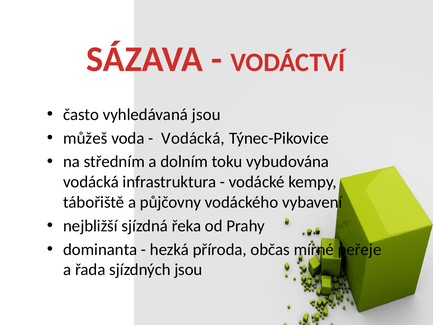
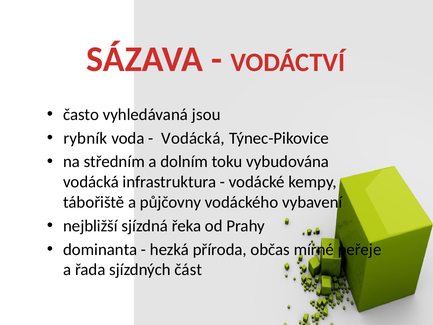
můžeš: můžeš -> rybník
sjízdných jsou: jsou -> část
